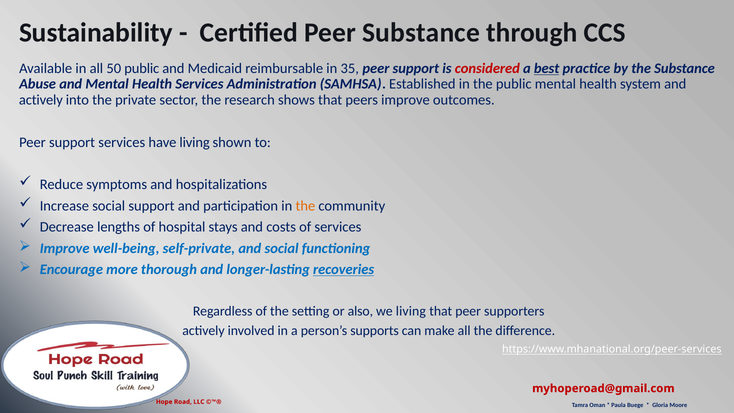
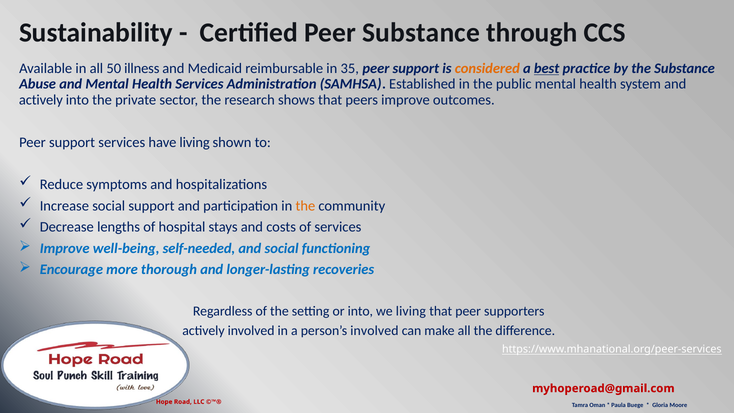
50 public: public -> illness
considered colour: red -> orange
self-private: self-private -> self-needed
recoveries underline: present -> none
or also: also -> into
person’s supports: supports -> involved
